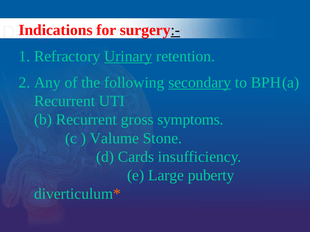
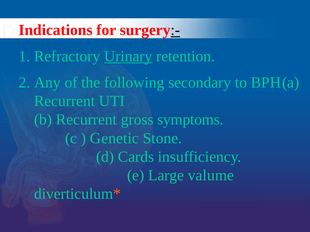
secondary underline: present -> none
Valume: Valume -> Genetic
puberty: puberty -> valume
